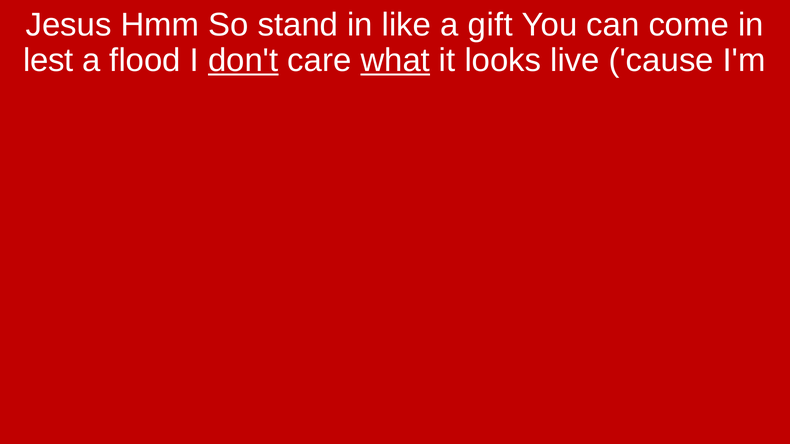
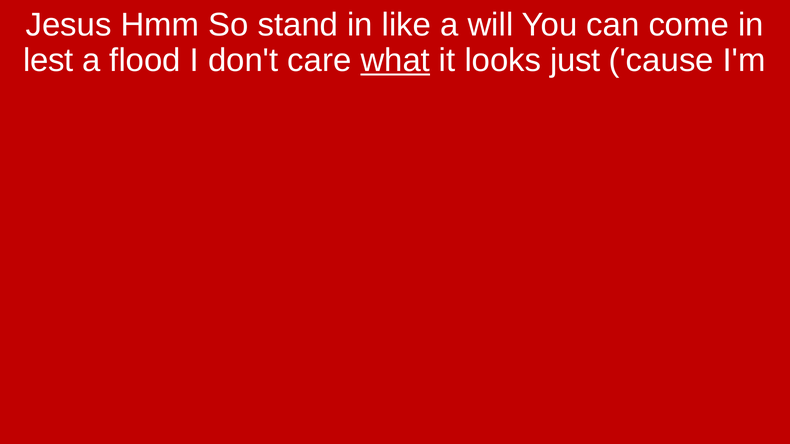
gift: gift -> will
don't underline: present -> none
live: live -> just
